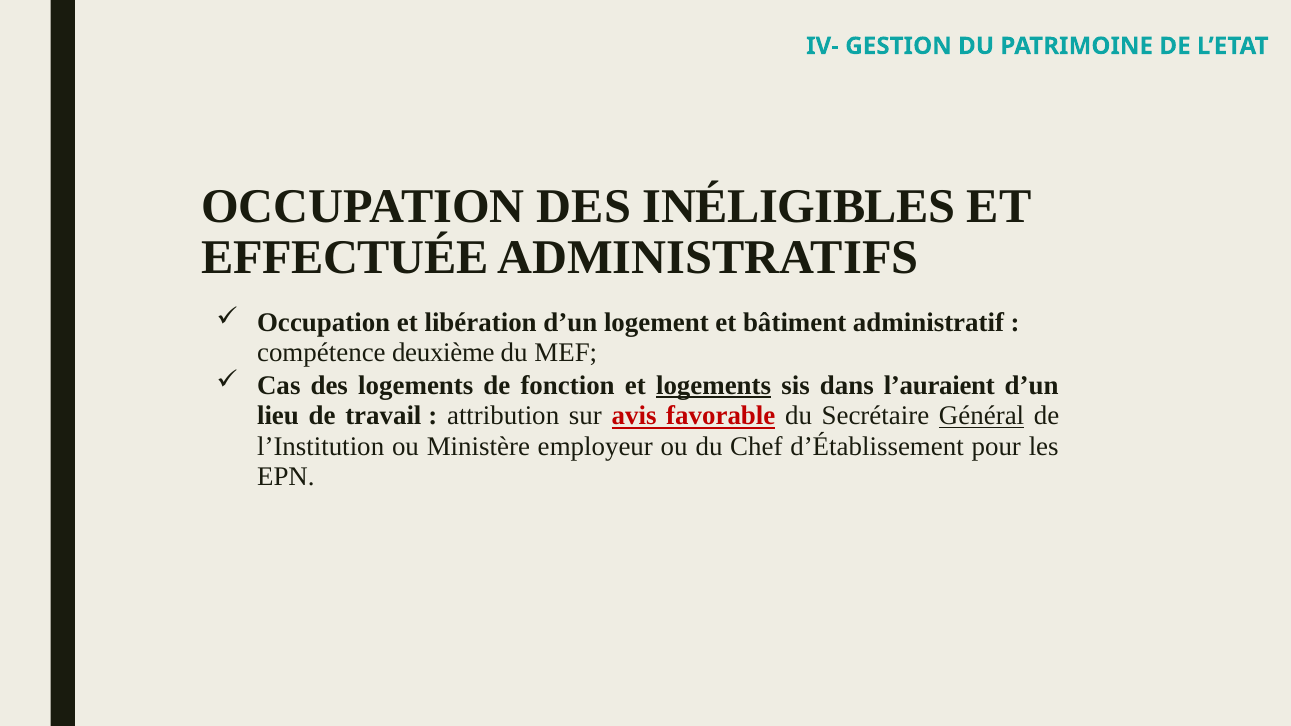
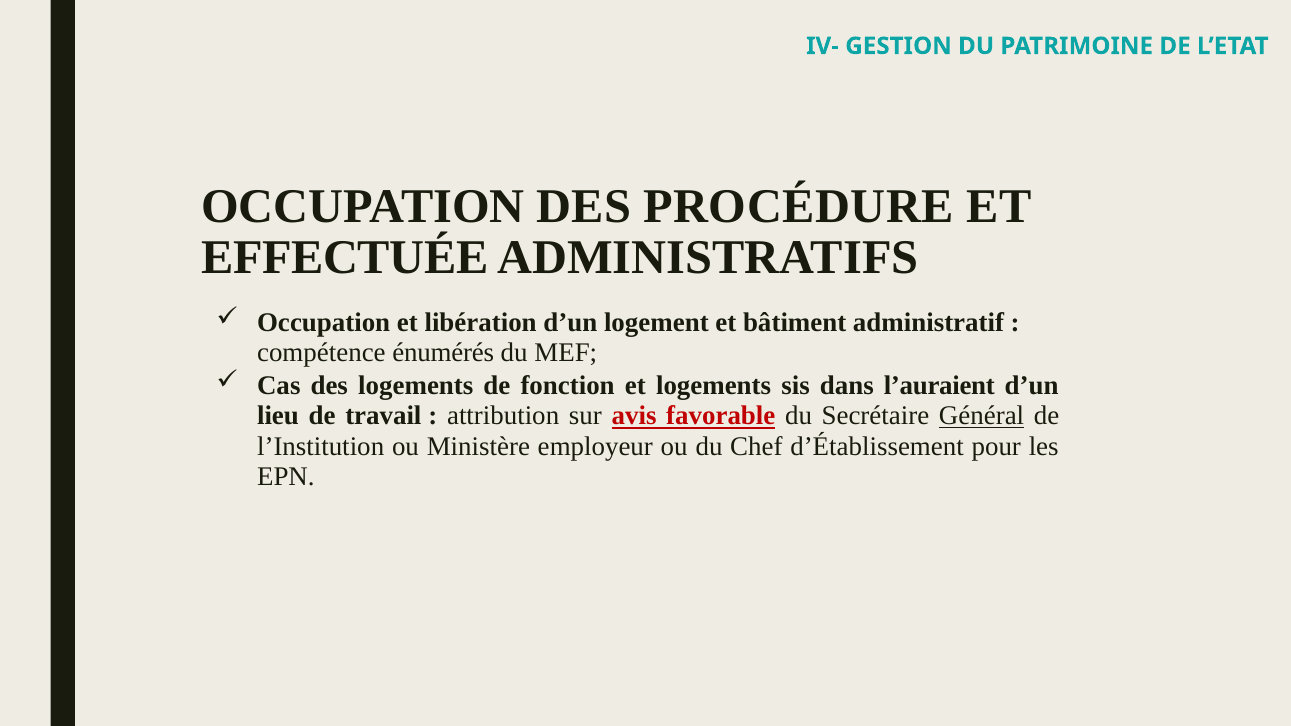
INÉLIGIBLES: INÉLIGIBLES -> PROCÉDURE
deuxième: deuxième -> énumérés
logements at (714, 386) underline: present -> none
